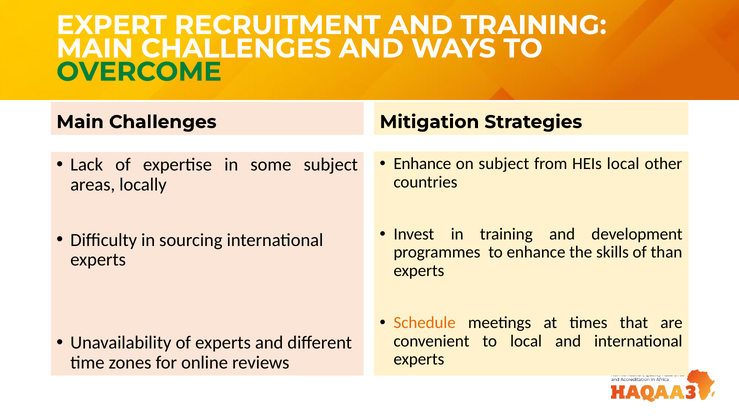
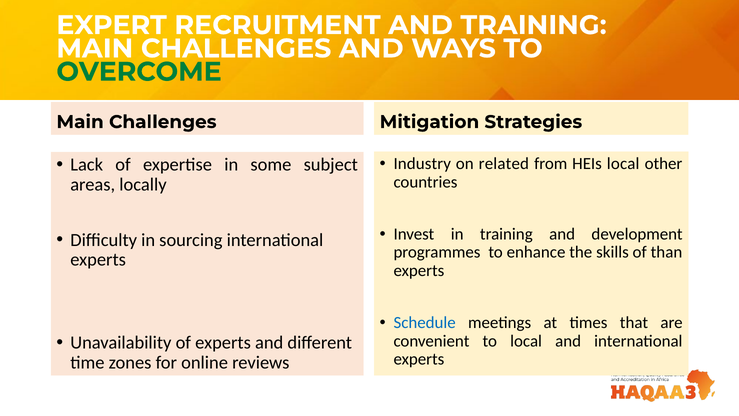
Enhance at (422, 164): Enhance -> Industry
on subject: subject -> related
Schedule colour: orange -> blue
